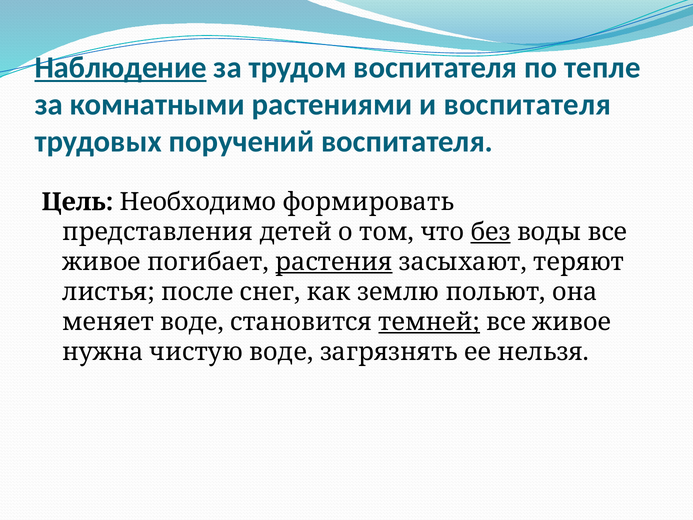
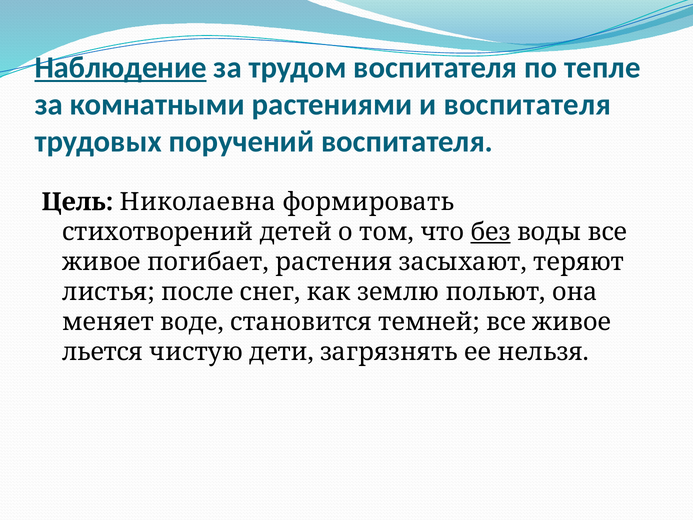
Необходимо: Необходимо -> Николаевна
представления: представления -> стихотворений
растения underline: present -> none
темней underline: present -> none
нужна: нужна -> льется
чистую воде: воде -> дети
